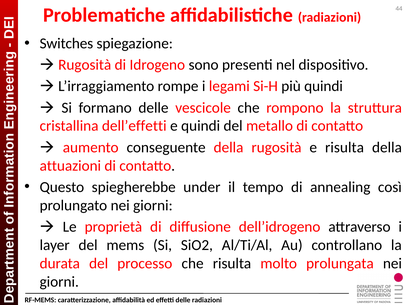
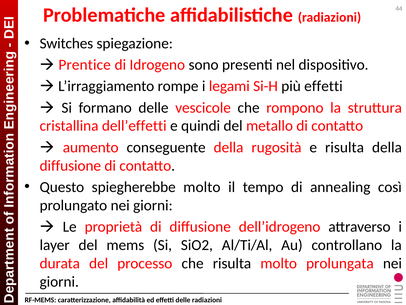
Rugosità at (85, 65): Rugosità -> Prentice
più quindi: quindi -> effetti
attuazioni at (70, 165): attuazioni -> diffusione
spiegherebbe under: under -> molto
